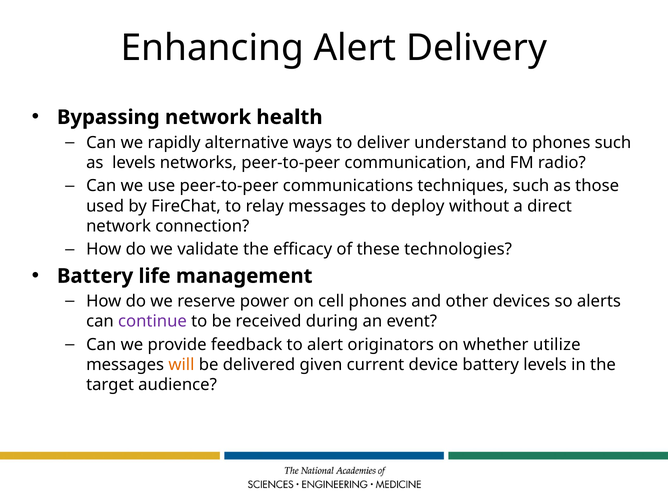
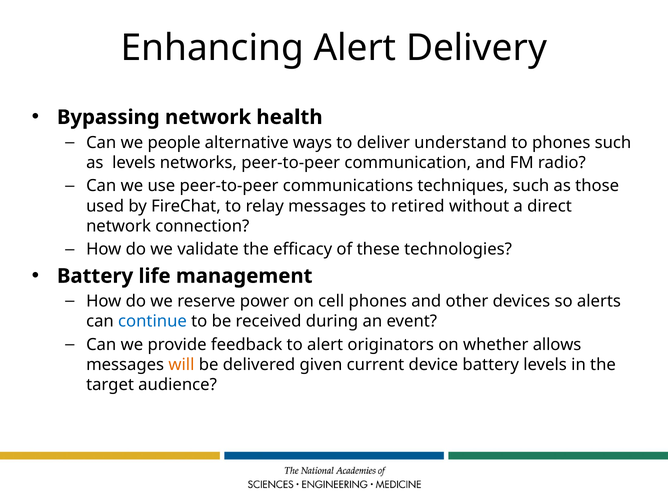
rapidly: rapidly -> people
deploy: deploy -> retired
continue colour: purple -> blue
utilize: utilize -> allows
